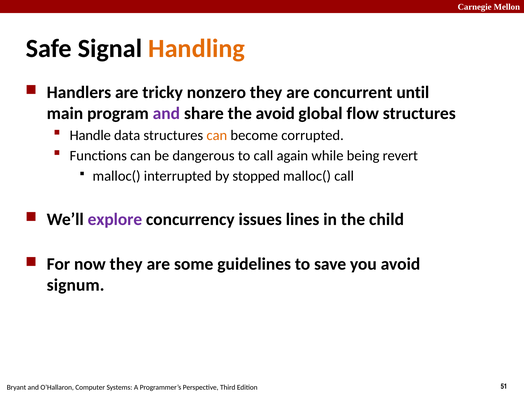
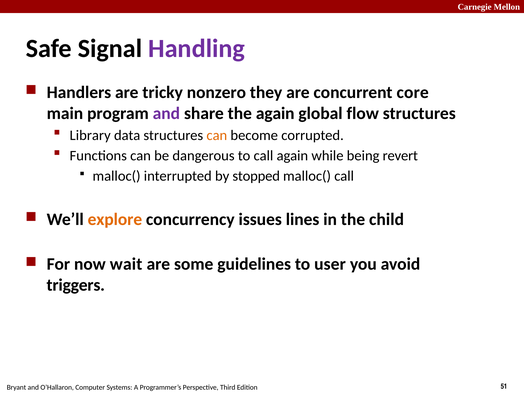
Handling colour: orange -> purple
until: until -> core
the avoid: avoid -> again
Handle: Handle -> Library
explore colour: purple -> orange
now they: they -> wait
save: save -> user
signum: signum -> triggers
